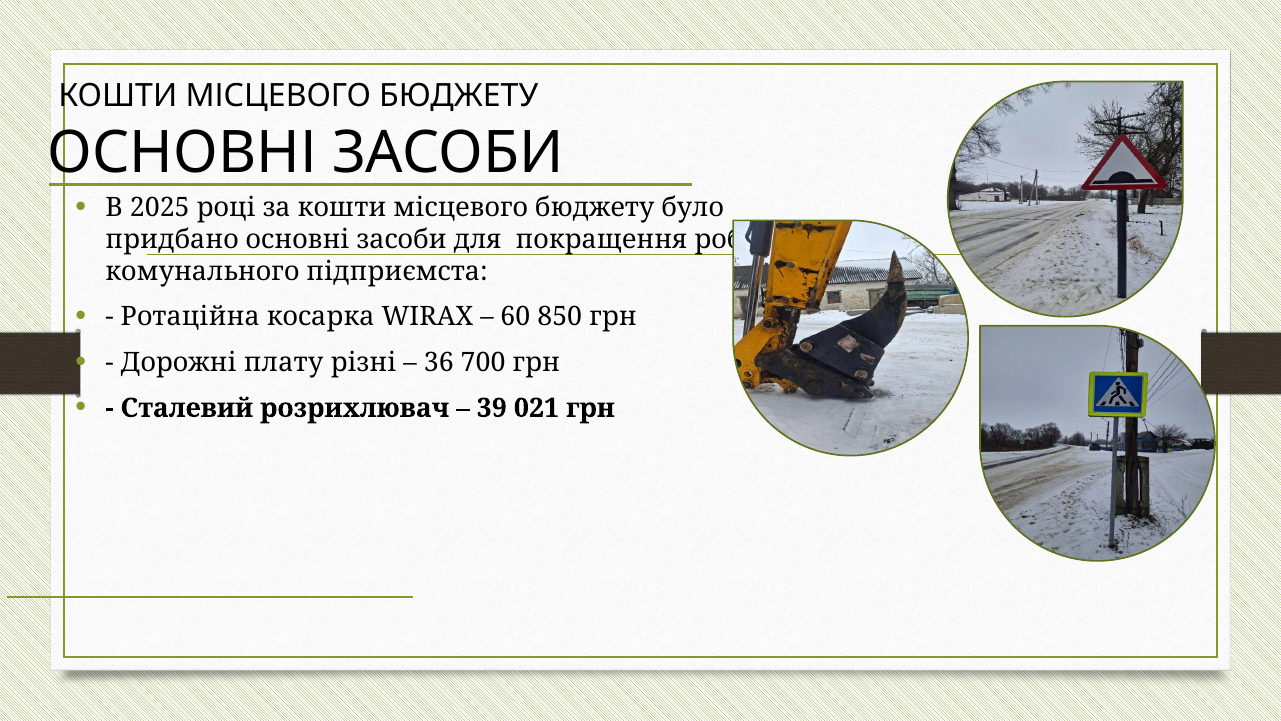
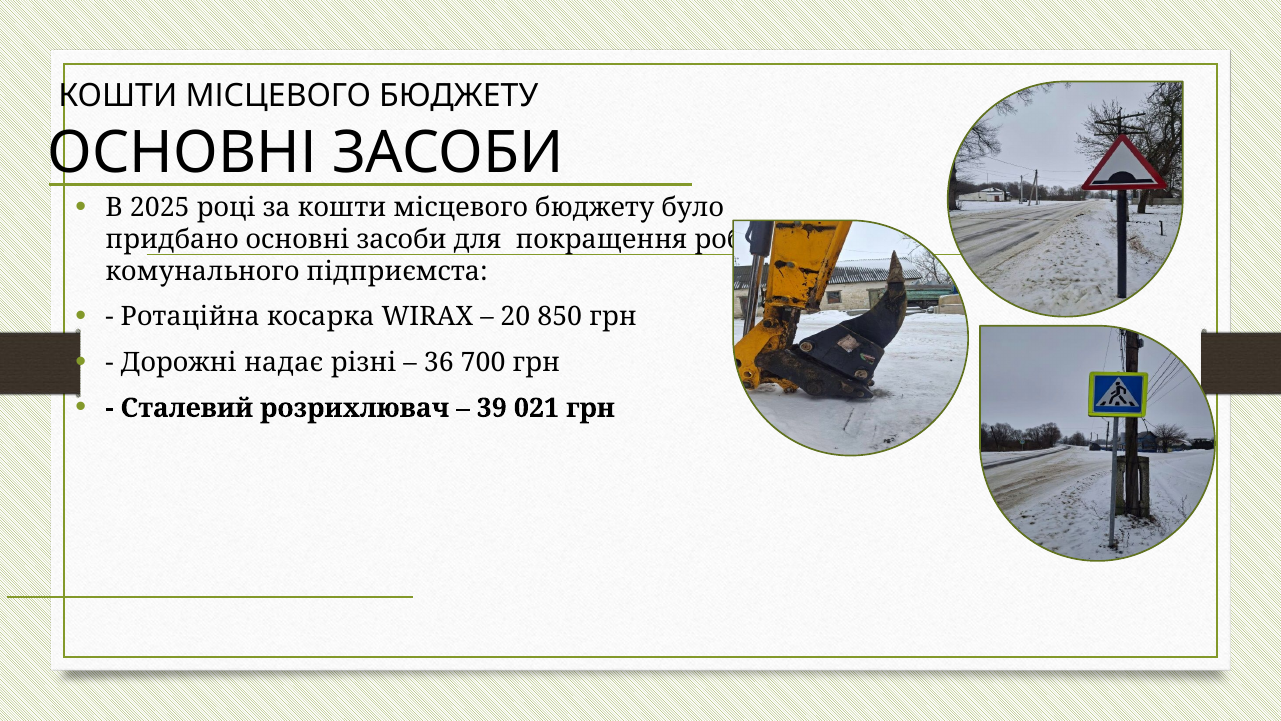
60: 60 -> 20
плату: плату -> надає
